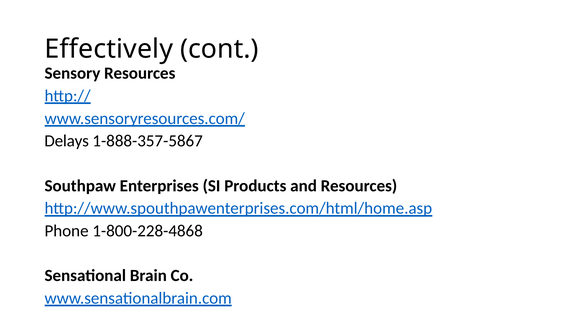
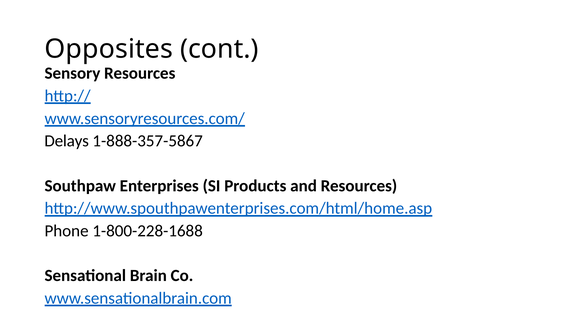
Effectively: Effectively -> Opposites
1-800-228-4868: 1-800-228-4868 -> 1-800-228-1688
